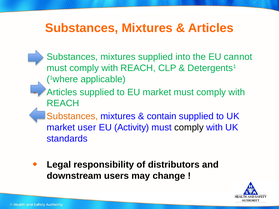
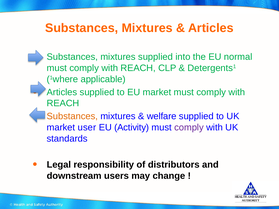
cannot: cannot -> normal
contain: contain -> welfare
comply at (189, 128) colour: black -> purple
